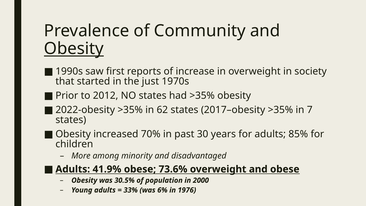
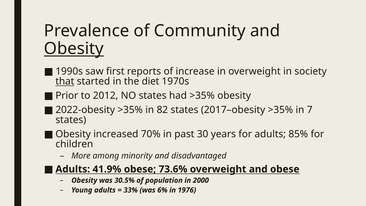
that underline: none -> present
just: just -> diet
62: 62 -> 82
